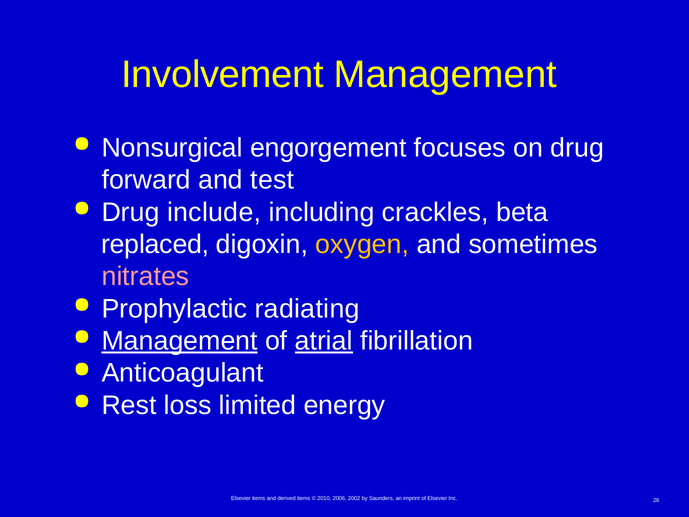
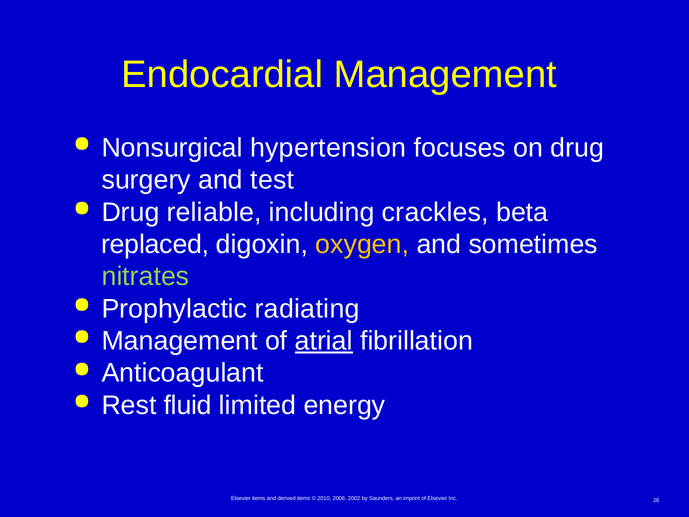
Involvement: Involvement -> Endocardial
engorgement: engorgement -> hypertension
forward: forward -> surgery
include: include -> reliable
nitrates colour: pink -> light green
Management at (180, 341) underline: present -> none
loss: loss -> fluid
